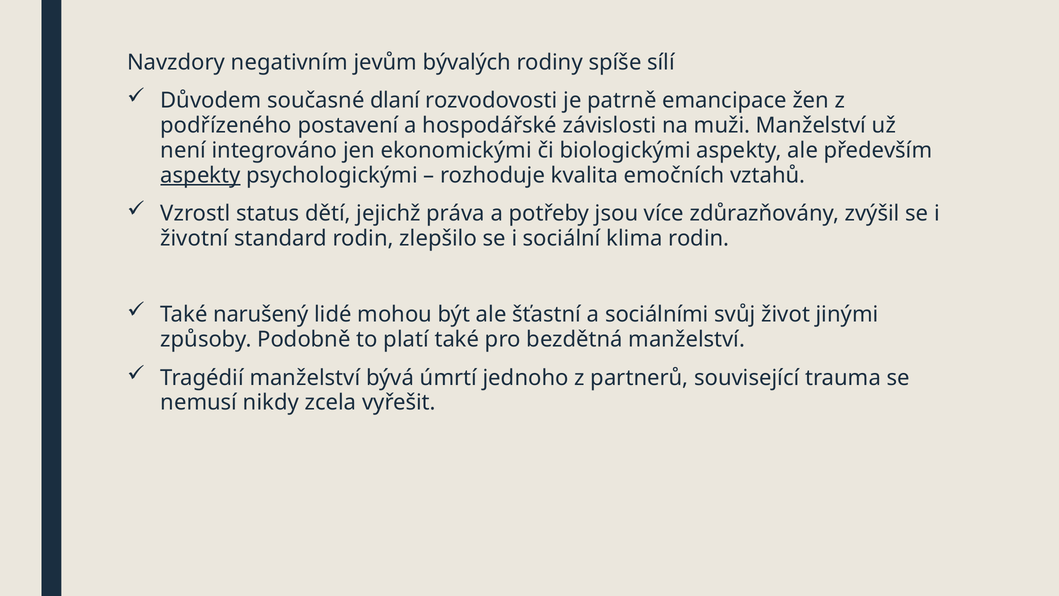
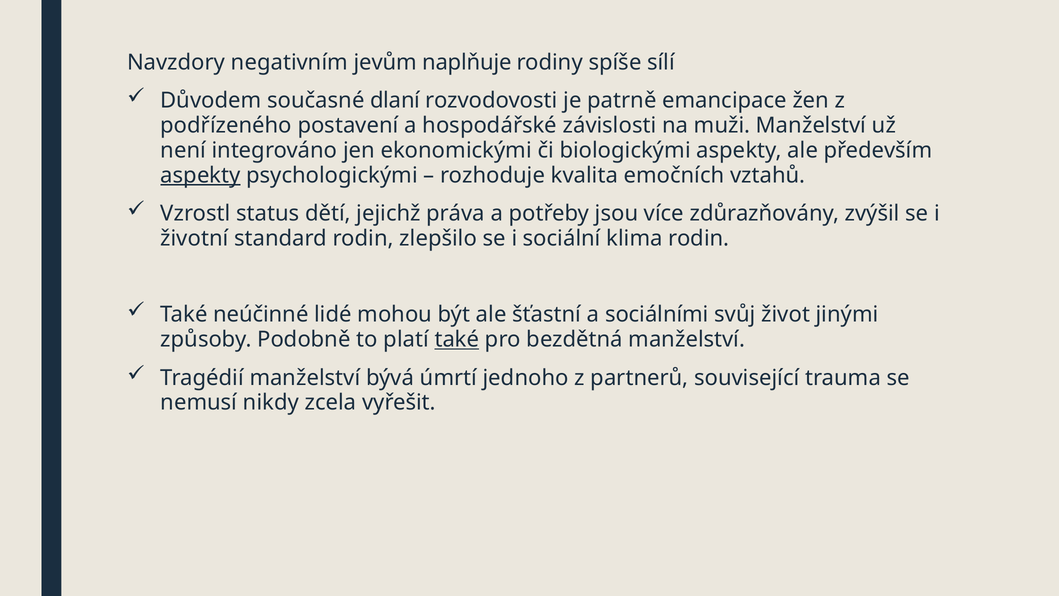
bývalých: bývalých -> naplňuje
narušený: narušený -> neúčinné
také at (457, 339) underline: none -> present
